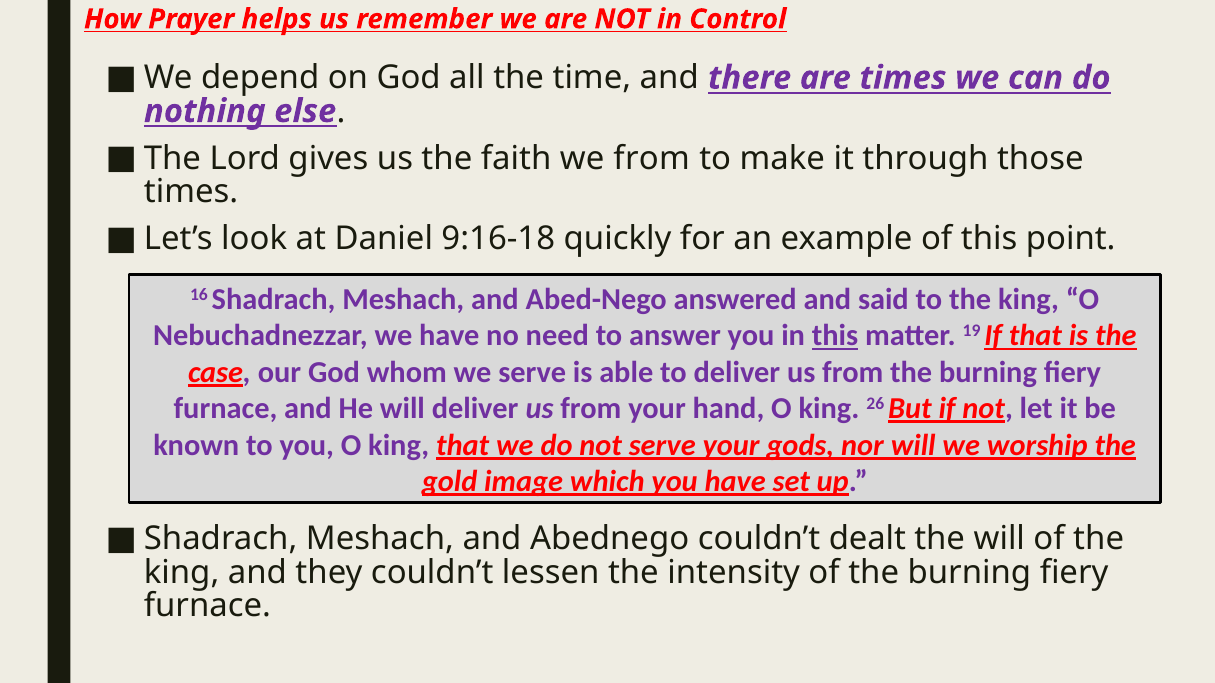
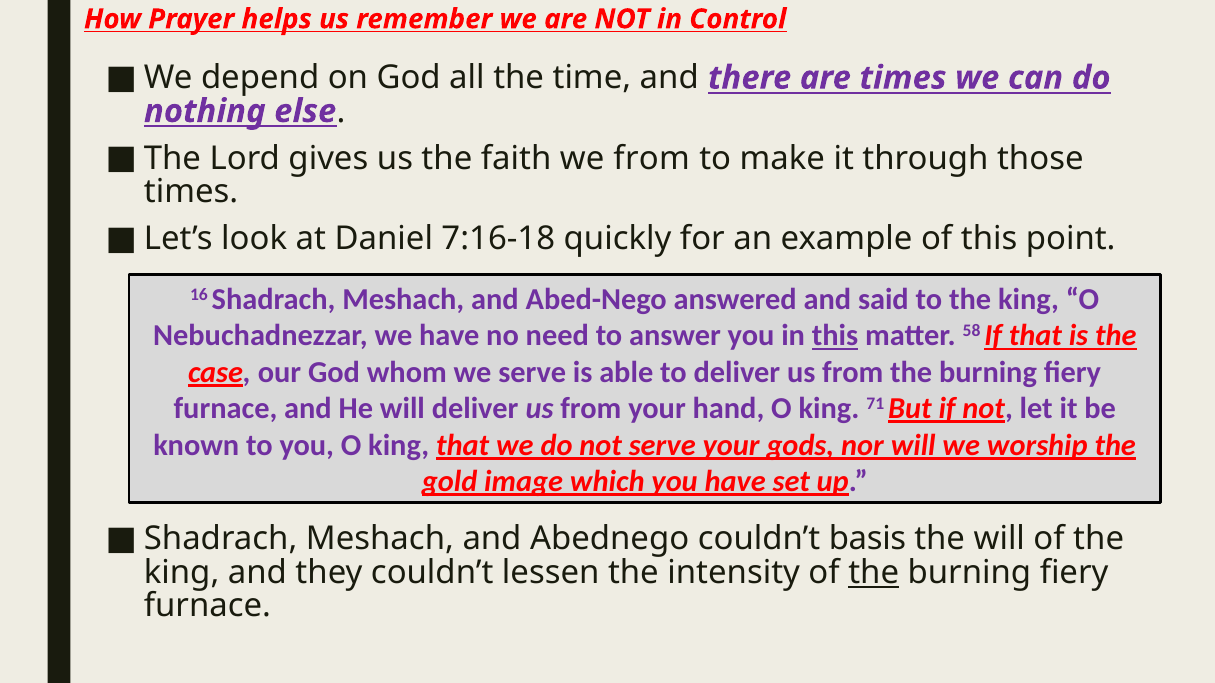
9:16-18: 9:16-18 -> 7:16-18
19: 19 -> 58
26: 26 -> 71
dealt: dealt -> basis
the at (874, 573) underline: none -> present
